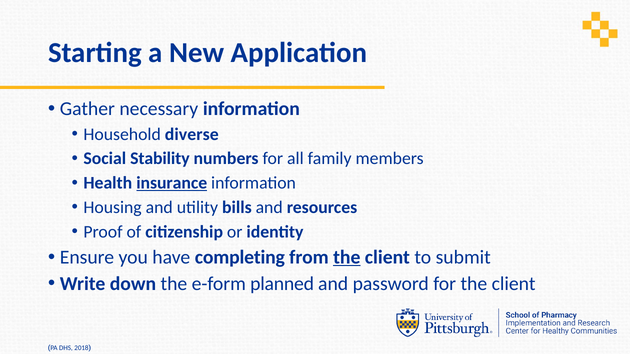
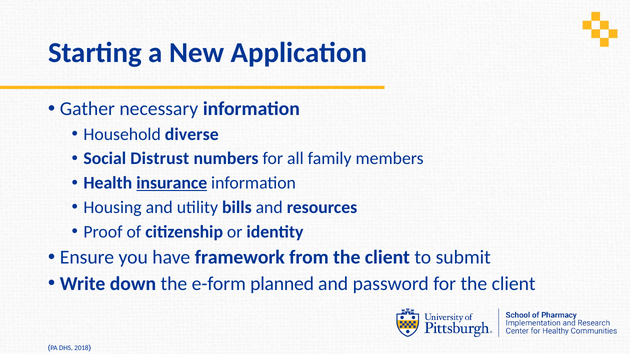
Stability: Stability -> Distrust
completing: completing -> framework
the at (347, 257) underline: present -> none
